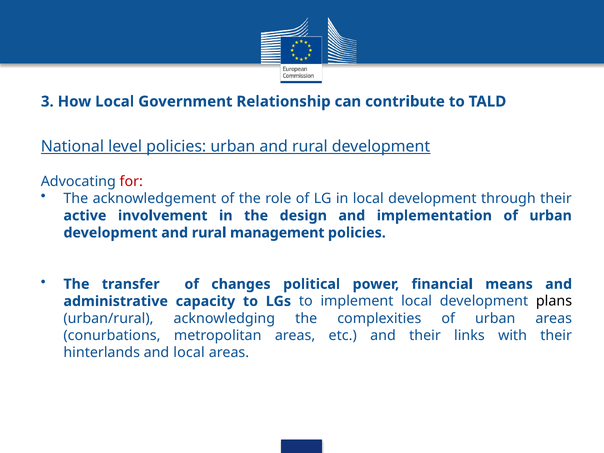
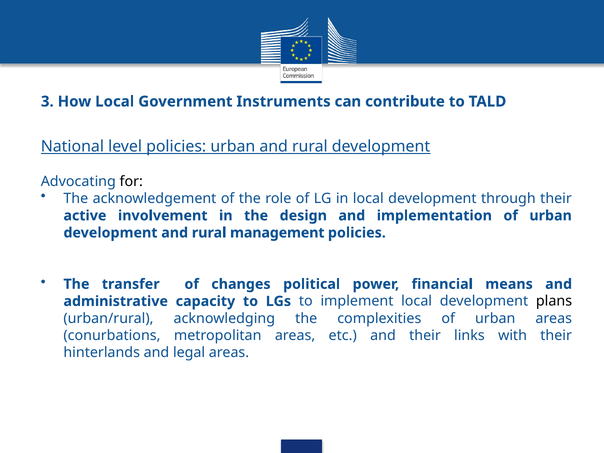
Relationship: Relationship -> Instruments
for colour: red -> black
and local: local -> legal
